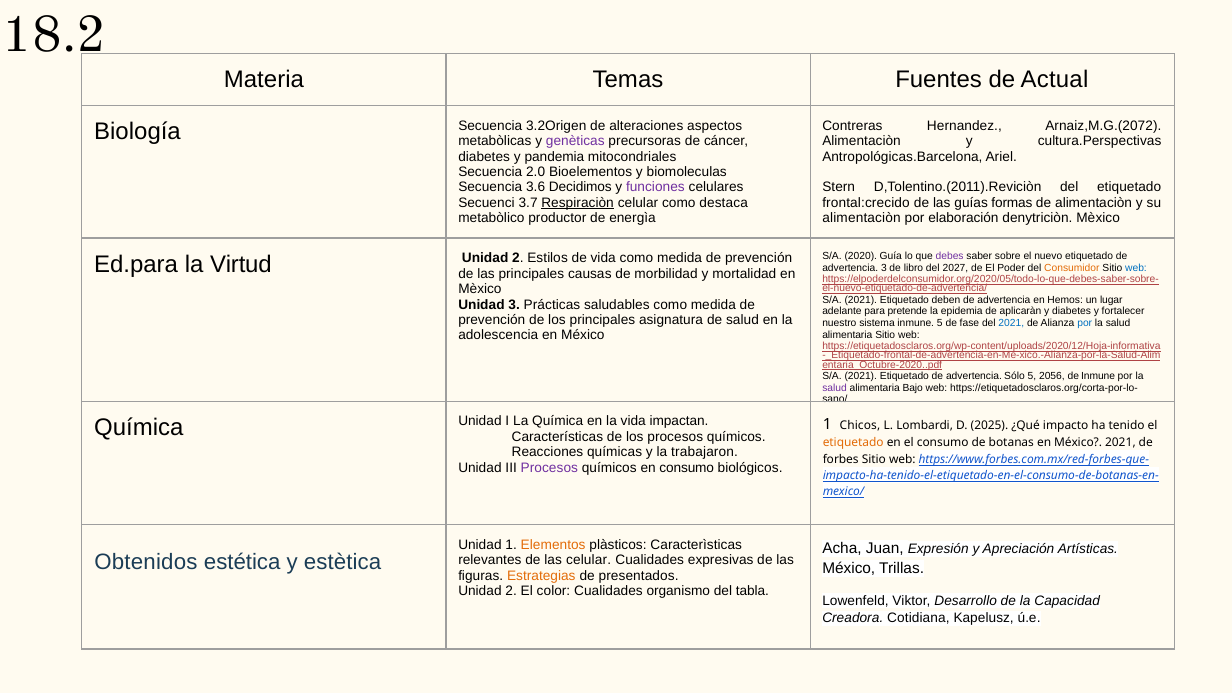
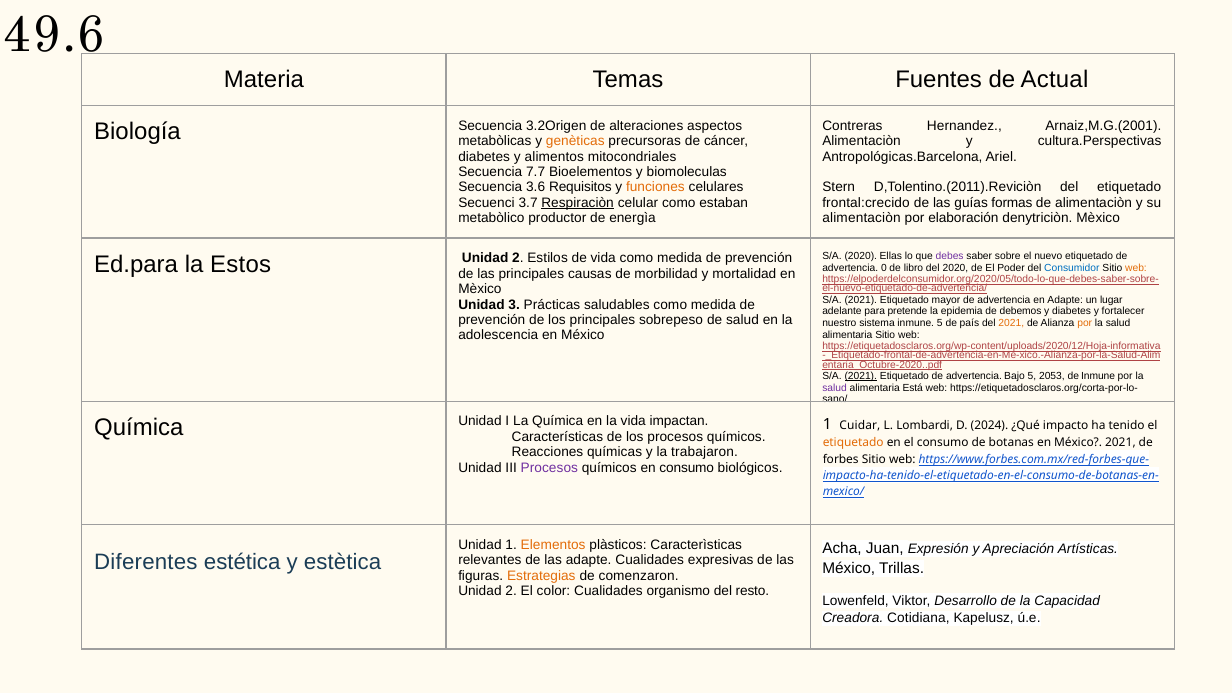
18.2: 18.2 -> 49.6
Arnaiz,M.G.(2072: Arnaiz,M.G.(2072 -> Arnaiz,M.G.(2001
genèticas colour: purple -> orange
pandemia: pandemia -> alimentos
2.0: 2.0 -> 7.7
Decidimos: Decidimos -> Requisitos
funciones colour: purple -> orange
destaca: destaca -> estaban
Guía: Guía -> Ellas
Virtud: Virtud -> Estos
advertencia 3: 3 -> 0
del 2027: 2027 -> 2020
Consumidor colour: orange -> blue
web at (1136, 268) colour: blue -> orange
deben: deben -> mayor
en Hemos: Hemos -> Adapte
aplicaràn: aplicaràn -> debemos
asignatura: asignatura -> sobrepeso
fase: fase -> país
2021 at (1011, 323) colour: blue -> orange
por at (1085, 323) colour: blue -> orange
2021 at (861, 376) underline: none -> present
Sólo: Sólo -> Bajo
2056: 2056 -> 2053
Bajo: Bajo -> Está
Chicos: Chicos -> Cuidar
2025: 2025 -> 2024
Obtenidos: Obtenidos -> Diferentes
las celular: celular -> adapte
presentados: presentados -> comenzaron
tabla: tabla -> resto
